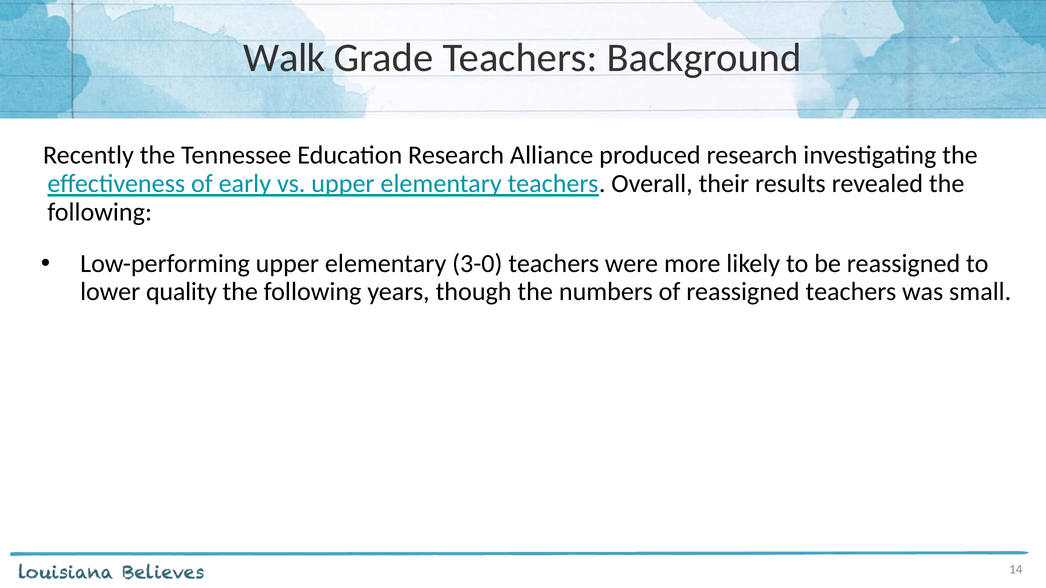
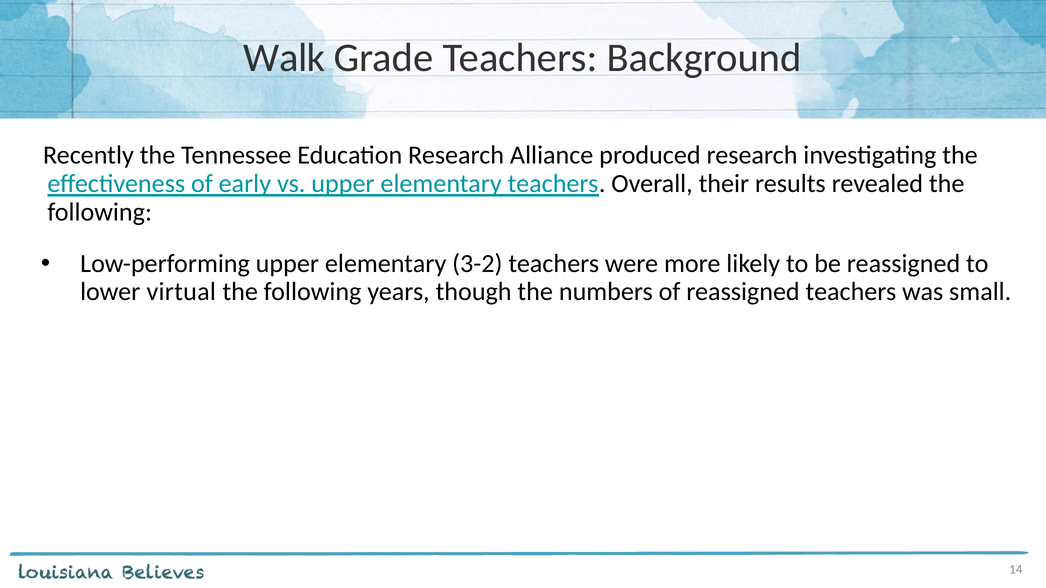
3-0: 3-0 -> 3-2
quality: quality -> virtual
